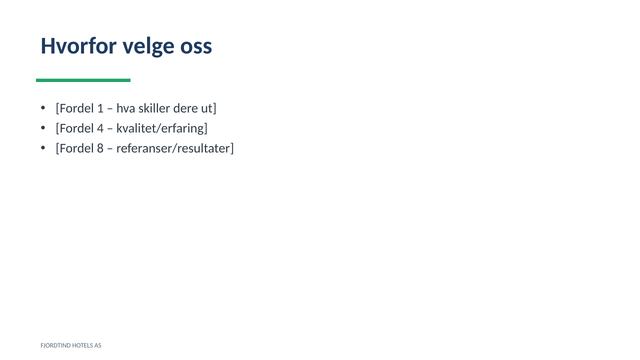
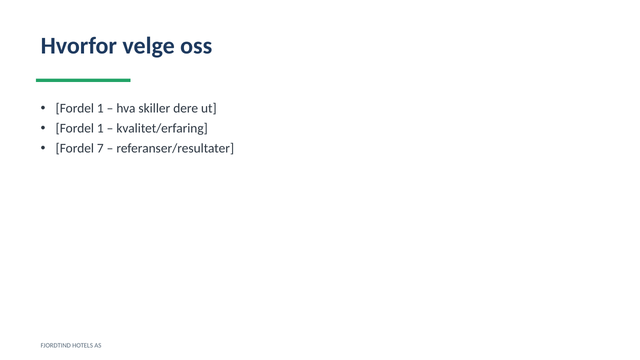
4 at (100, 128): 4 -> 1
8: 8 -> 7
